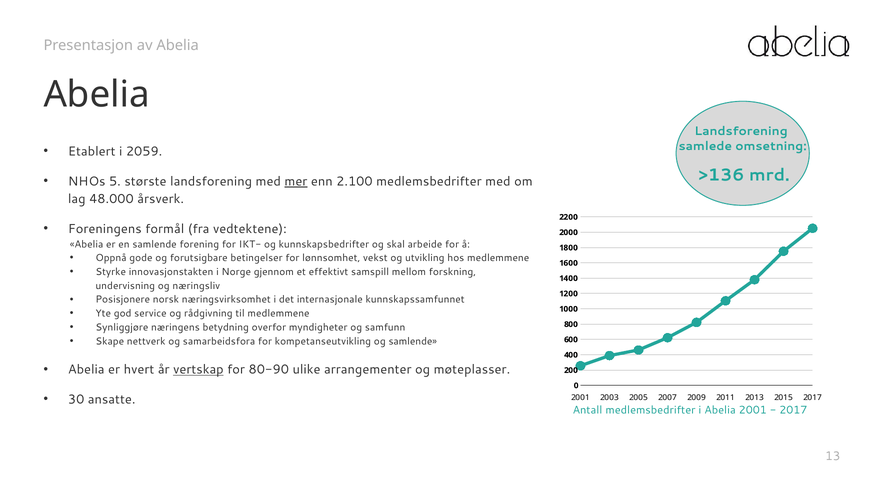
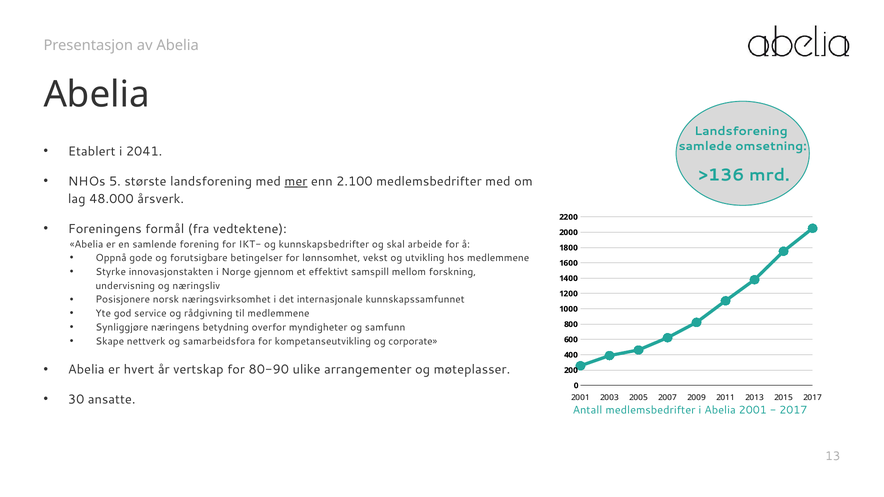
2059: 2059 -> 2041
og samlende: samlende -> corporate
vertskap underline: present -> none
